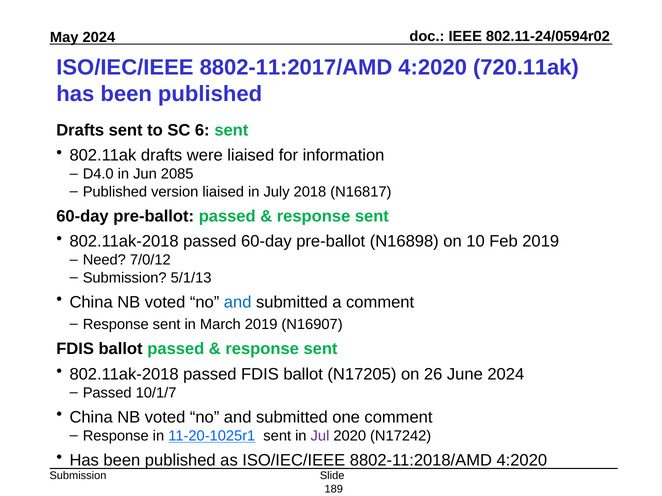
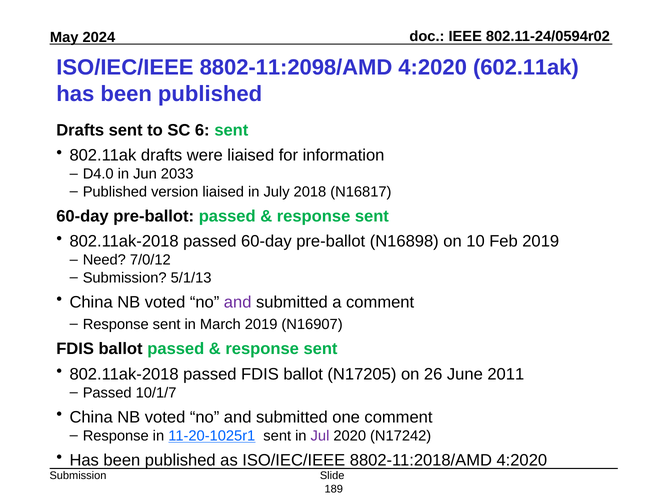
8802-11:2017/AMD: 8802-11:2017/AMD -> 8802-11:2098/AMD
720.11ak: 720.11ak -> 602.11ak
2085: 2085 -> 2033
and at (238, 302) colour: blue -> purple
June 2024: 2024 -> 2011
